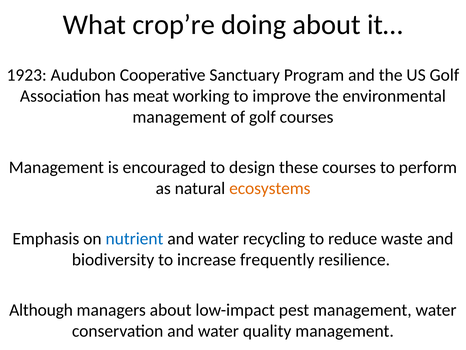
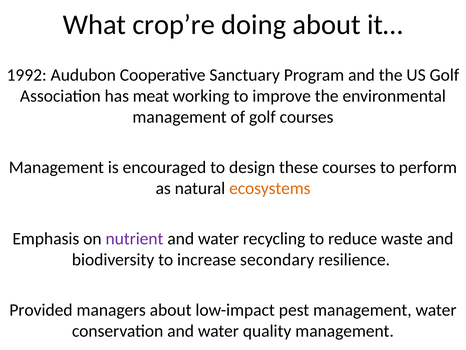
1923: 1923 -> 1992
nutrient colour: blue -> purple
frequently: frequently -> secondary
Although: Although -> Provided
